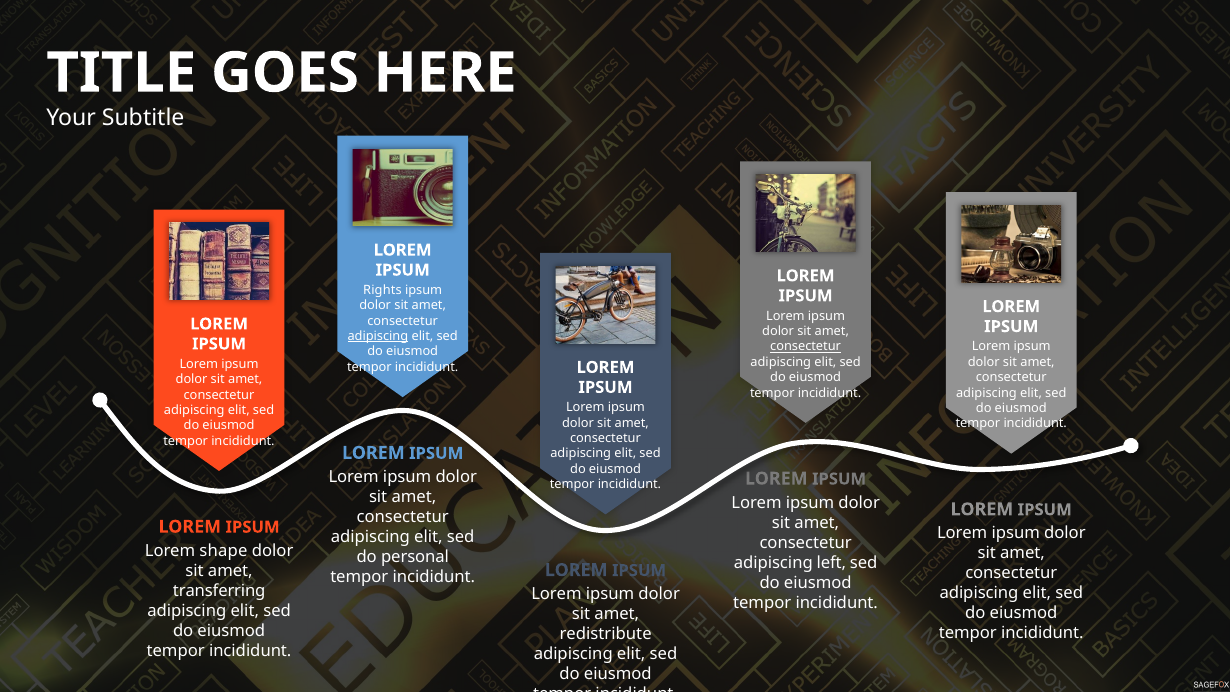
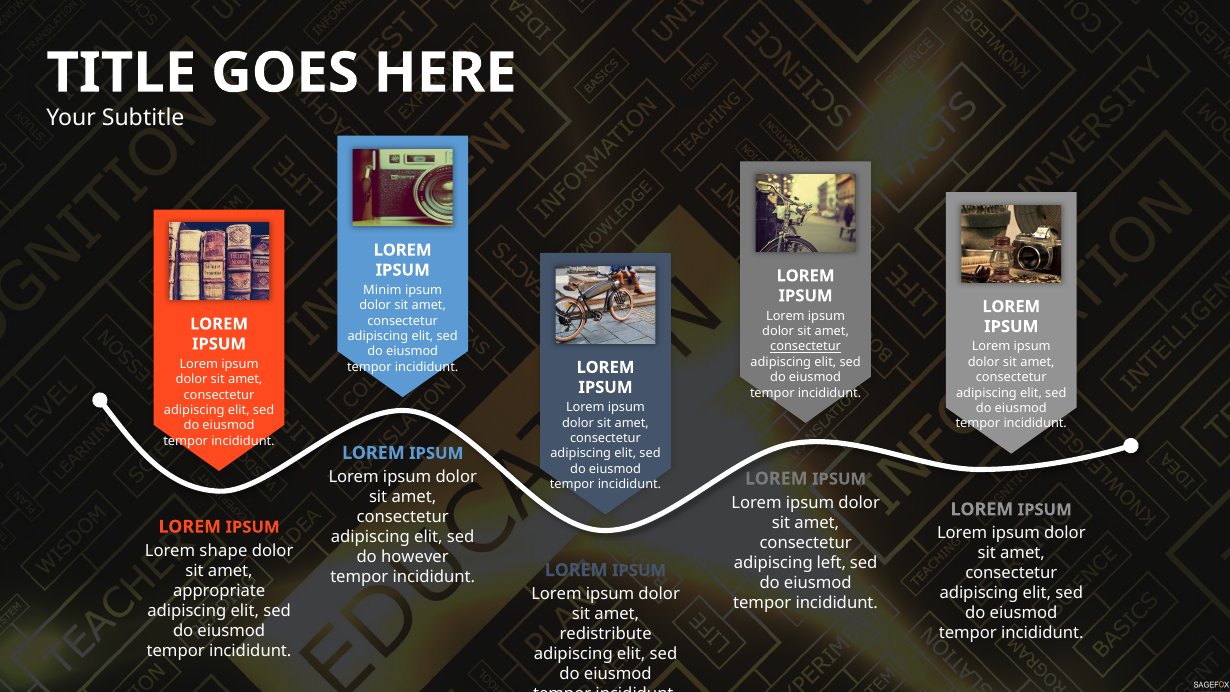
Rights: Rights -> Minim
adipiscing at (378, 336) underline: present -> none
personal: personal -> however
transferring: transferring -> appropriate
